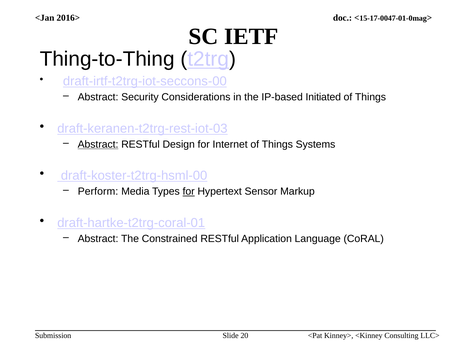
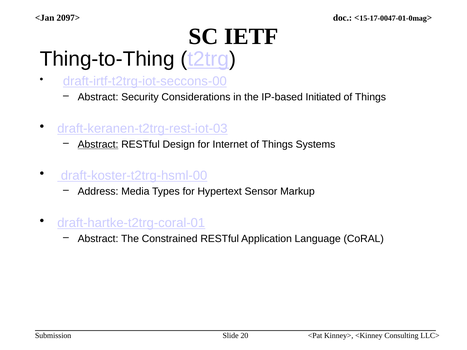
2016>: 2016> -> 2097>
Perform: Perform -> Address
for at (189, 192) underline: present -> none
